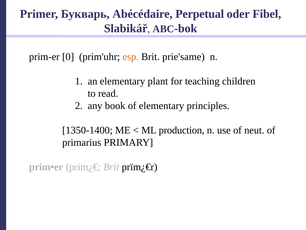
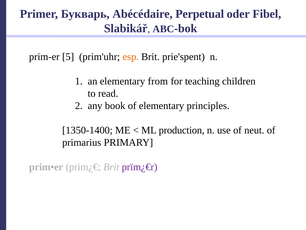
0: 0 -> 5
prie'same: prie'same -> prie'spent
plant: plant -> from
prïm¿€r colour: black -> purple
